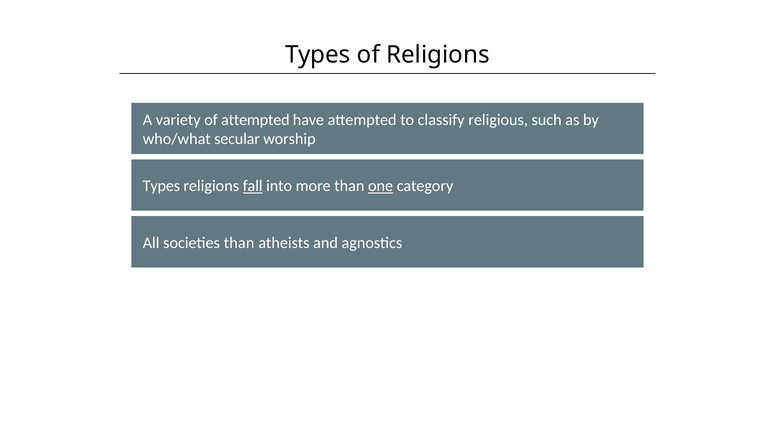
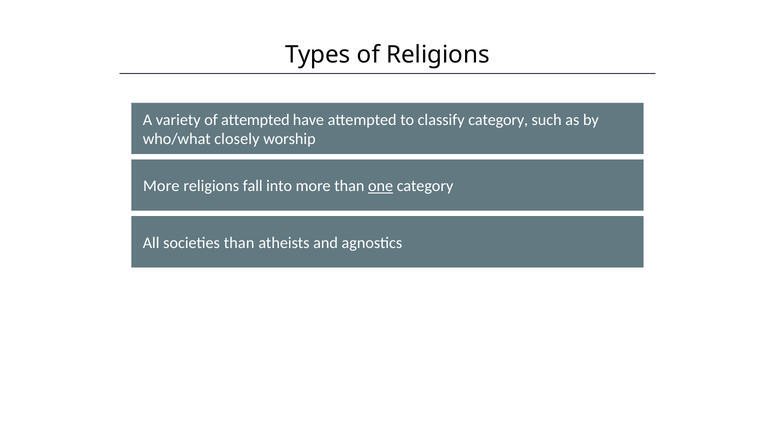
classify religious: religious -> category
secular: secular -> closely
Types at (161, 186): Types -> More
fall underline: present -> none
